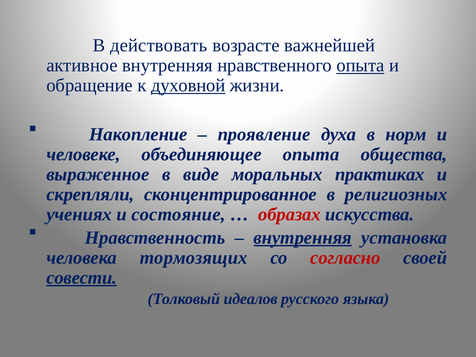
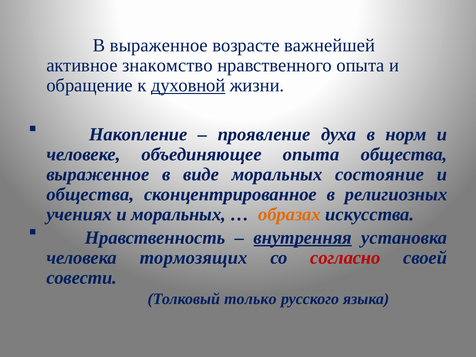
В действовать: действовать -> выраженное
активное внутренняя: внутренняя -> знакомство
опыта at (360, 65) underline: present -> none
практиках: практиках -> состояние
скрепляли at (90, 194): скрепляли -> общества
и состояние: состояние -> моральных
образах colour: red -> orange
совести underline: present -> none
идеалов: идеалов -> только
